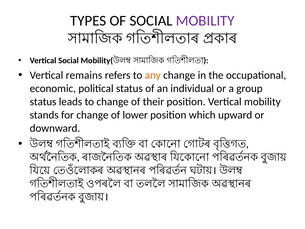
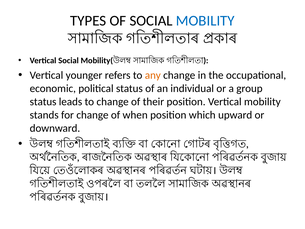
MOBILITY at (205, 21) colour: purple -> blue
remains: remains -> younger
lower: lower -> when
